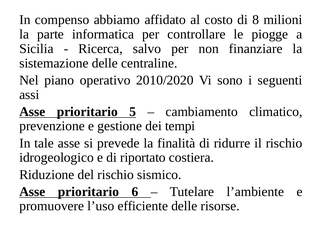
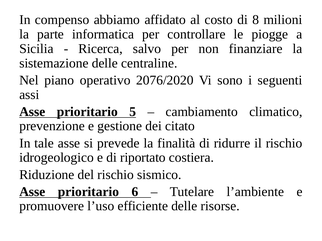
2010/2020: 2010/2020 -> 2076/2020
tempi: tempi -> citato
